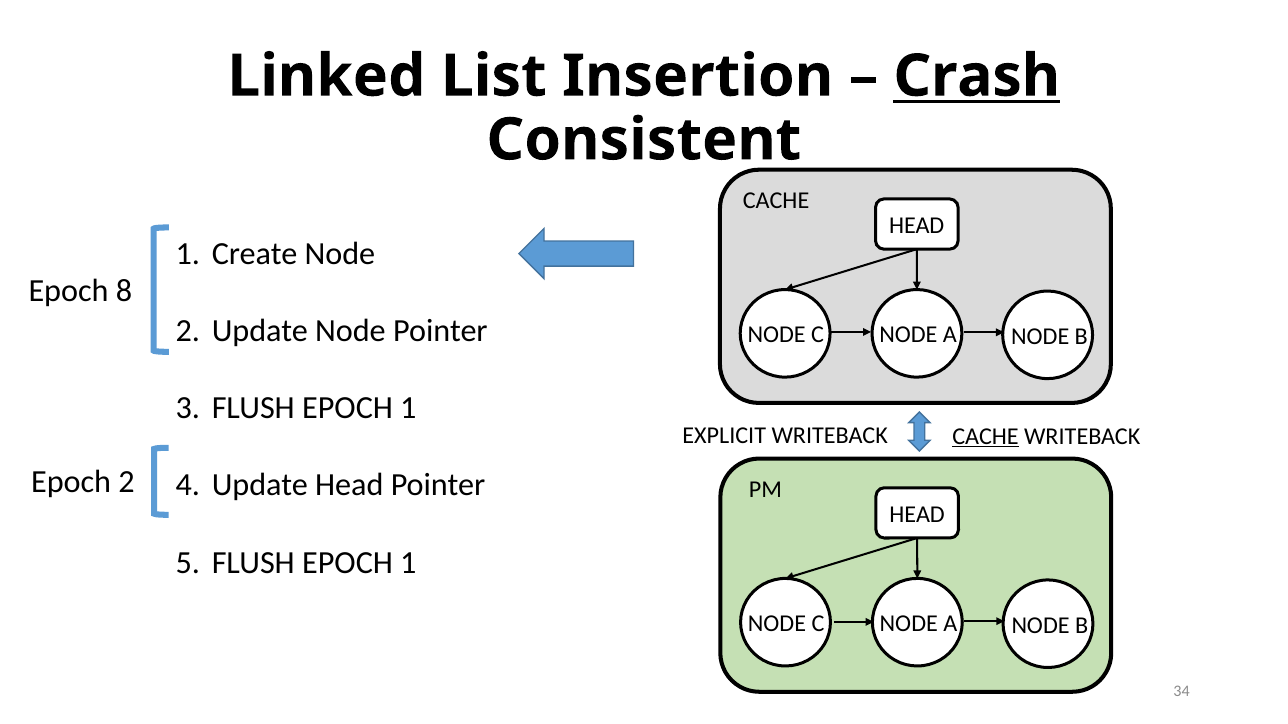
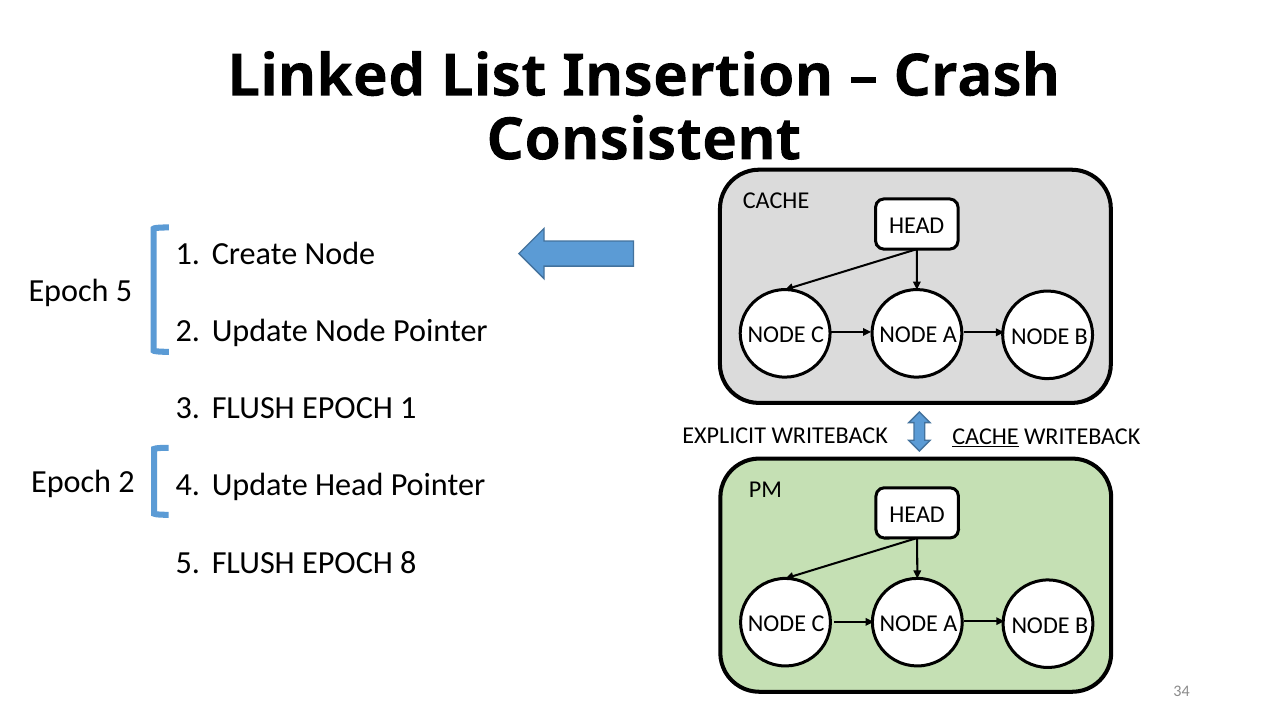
Crash underline: present -> none
Epoch 8: 8 -> 5
1 at (408, 563): 1 -> 8
